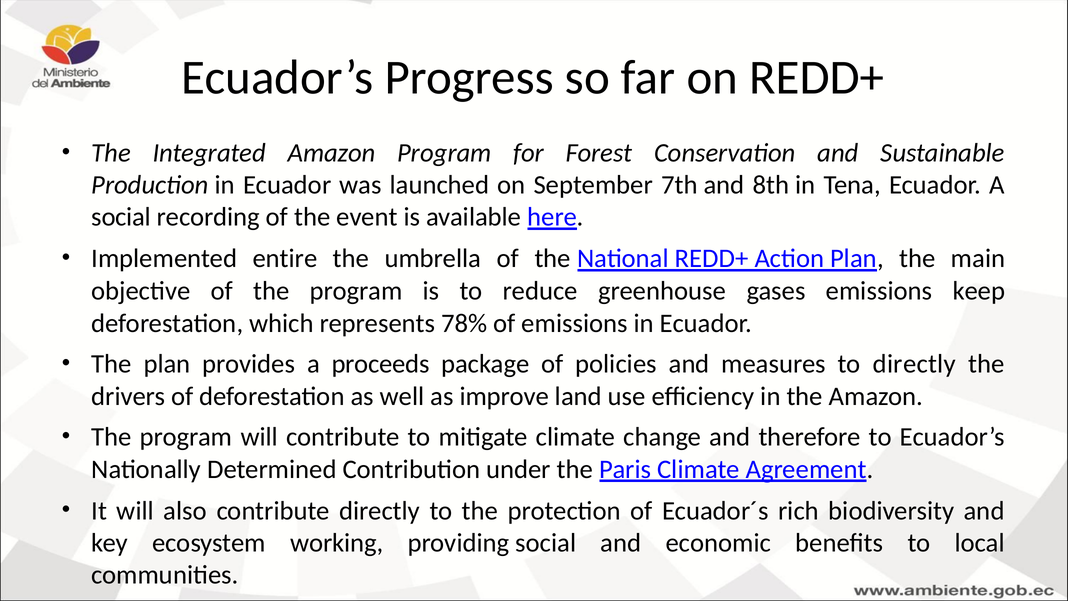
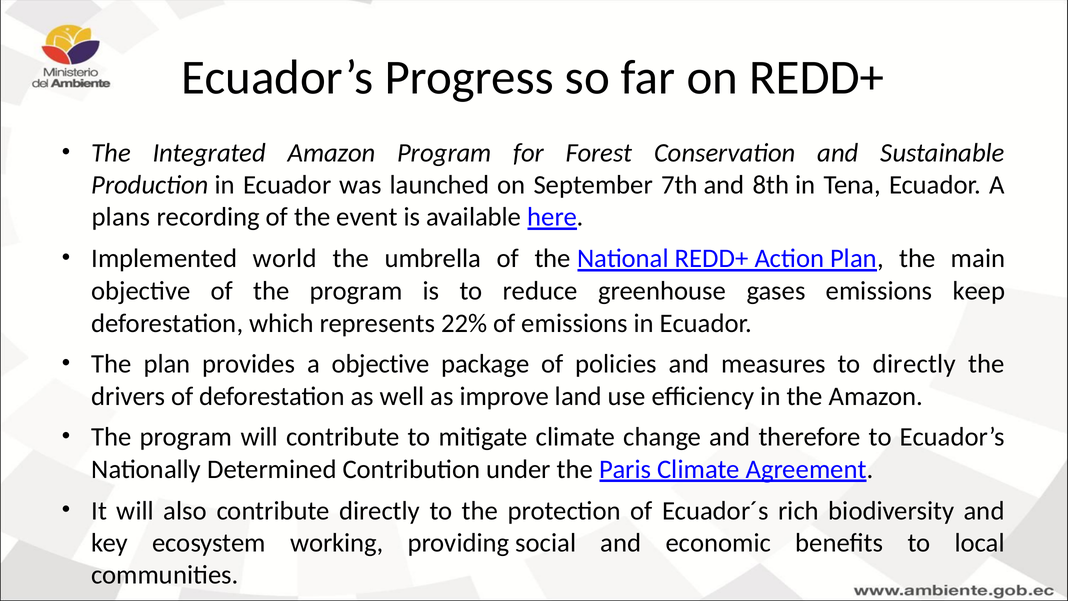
social at (121, 217): social -> plans
entire: entire -> world
78%: 78% -> 22%
a proceeds: proceeds -> objective
